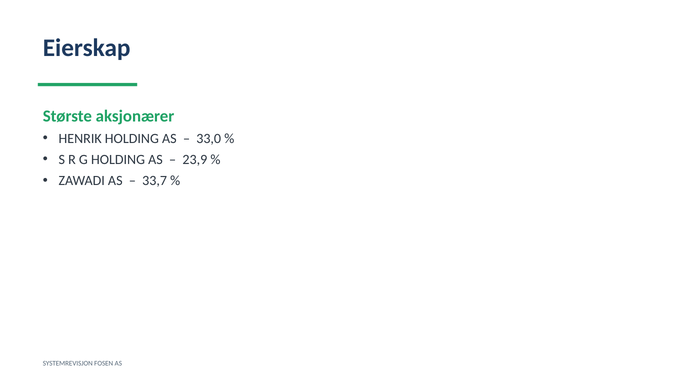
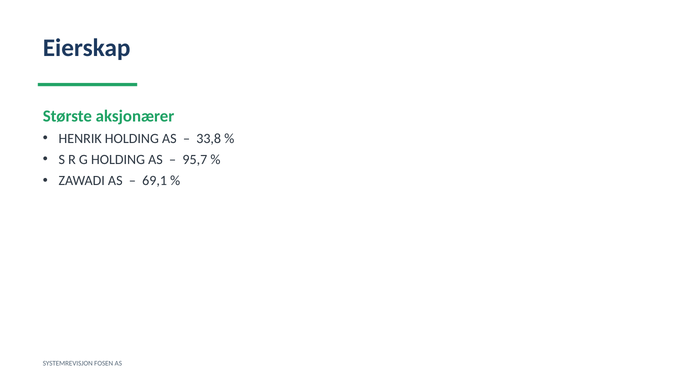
33,0: 33,0 -> 33,8
23,9: 23,9 -> 95,7
33,7: 33,7 -> 69,1
